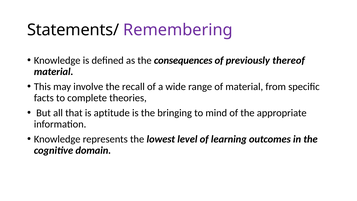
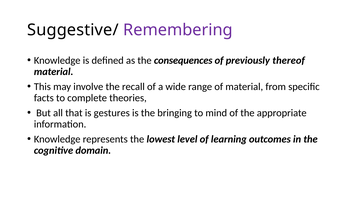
Statements/: Statements/ -> Suggestive/
aptitude: aptitude -> gestures
